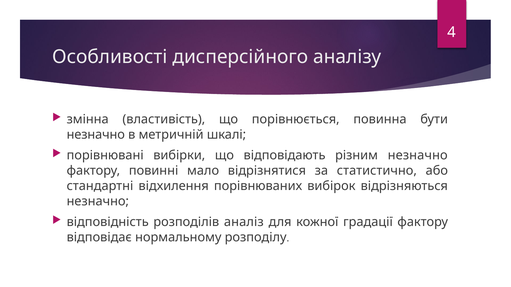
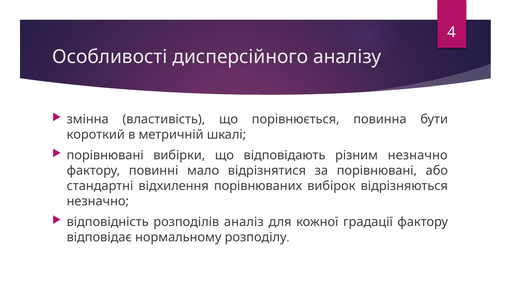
незначно at (96, 135): незначно -> короткий
за статистично: статистично -> порівнювані
